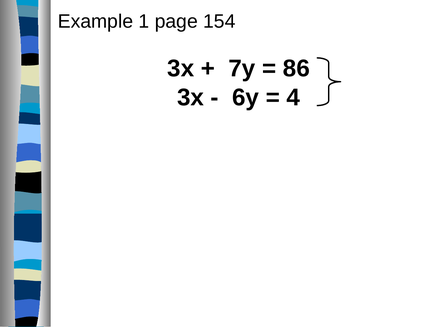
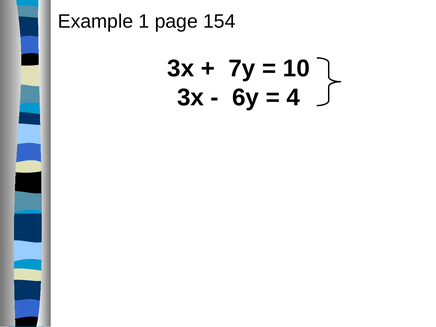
86: 86 -> 10
